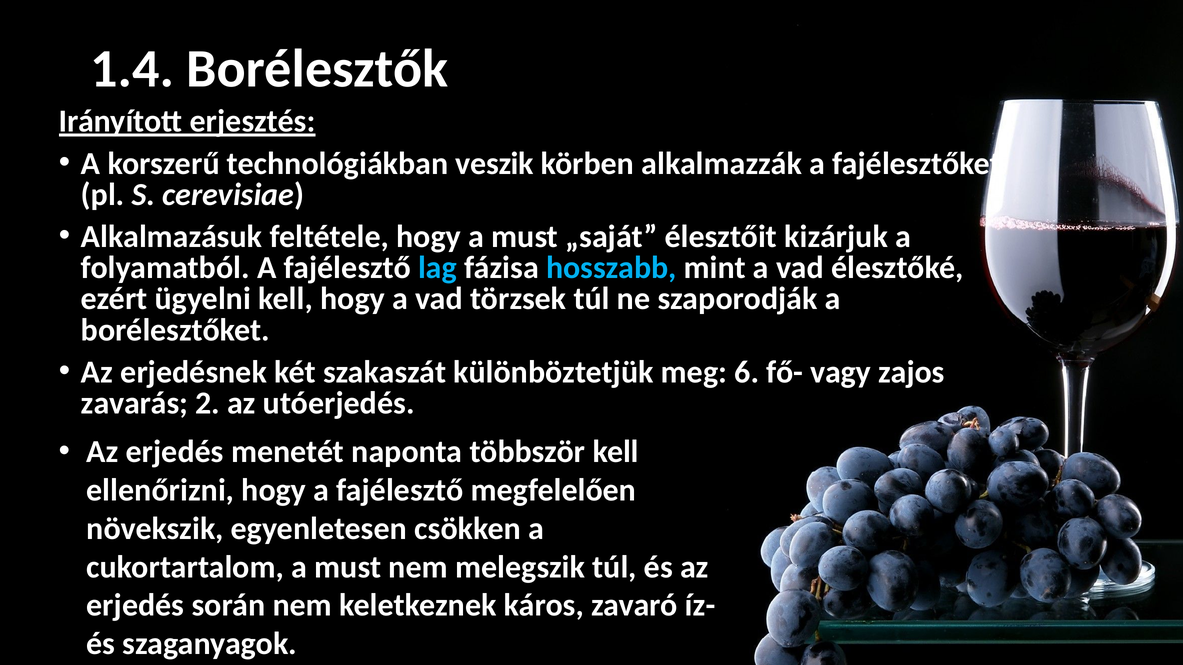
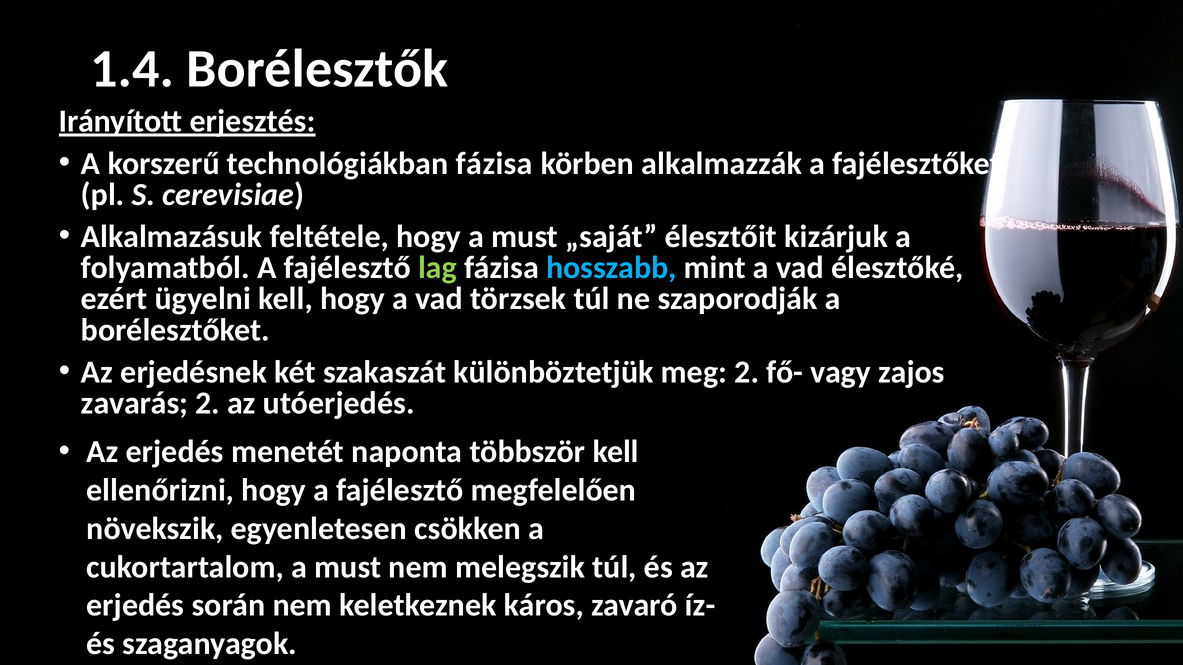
technológiákban veszik: veszik -> fázisa
lag colour: light blue -> light green
meg 6: 6 -> 2
